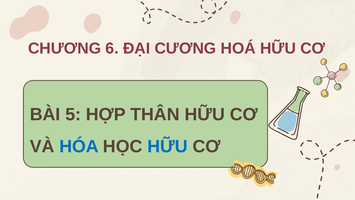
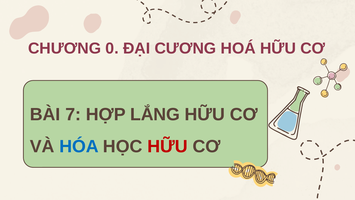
6: 6 -> 0
5: 5 -> 7
THÂN: THÂN -> LẮNG
HỮU at (167, 146) colour: blue -> red
